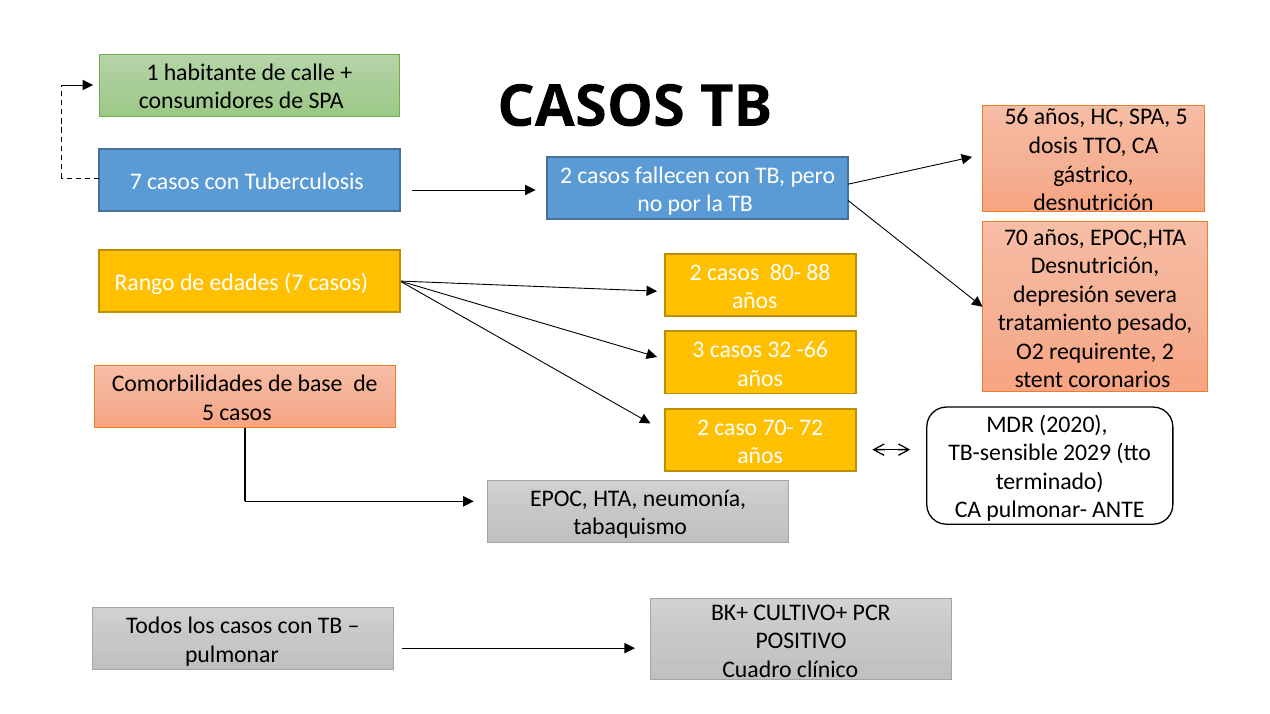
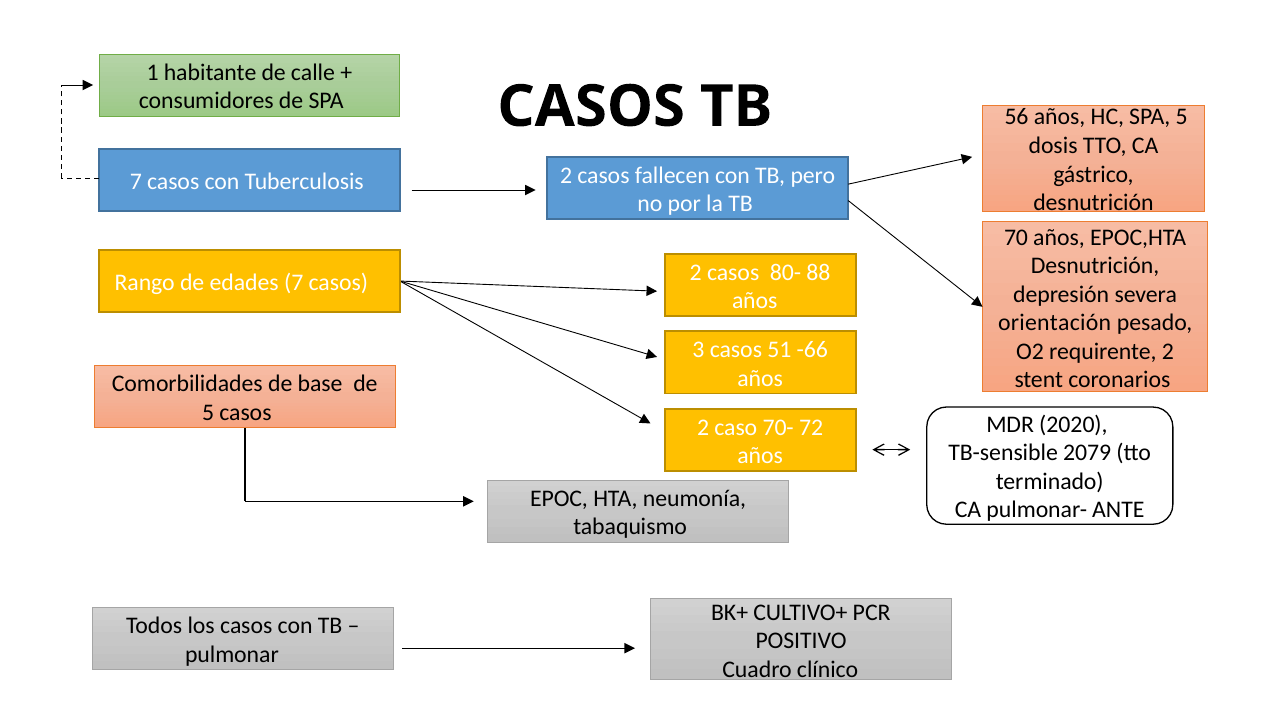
tratamiento: tratamiento -> orientación
32: 32 -> 51
2029: 2029 -> 2079
